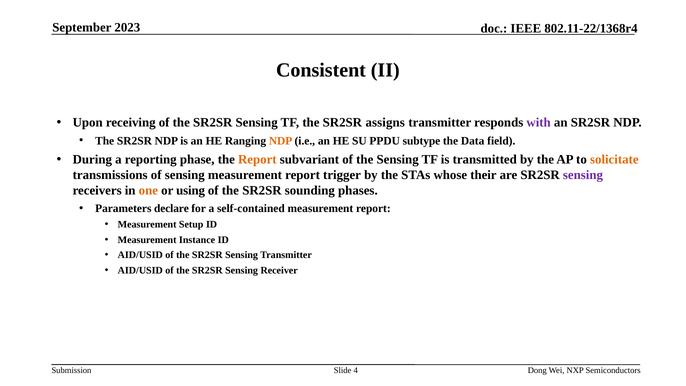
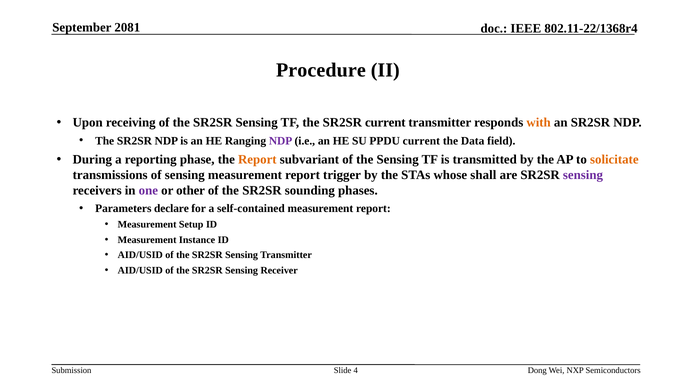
2023: 2023 -> 2081
Consistent: Consistent -> Procedure
SR2SR assigns: assigns -> current
with colour: purple -> orange
NDP at (281, 141) colour: orange -> purple
PPDU subtype: subtype -> current
their: their -> shall
one colour: orange -> purple
using: using -> other
